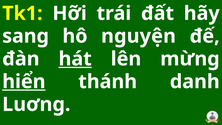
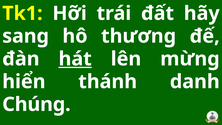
nguyện: nguyện -> thương
hiển underline: present -> none
Luơng: Luơng -> Chúng
